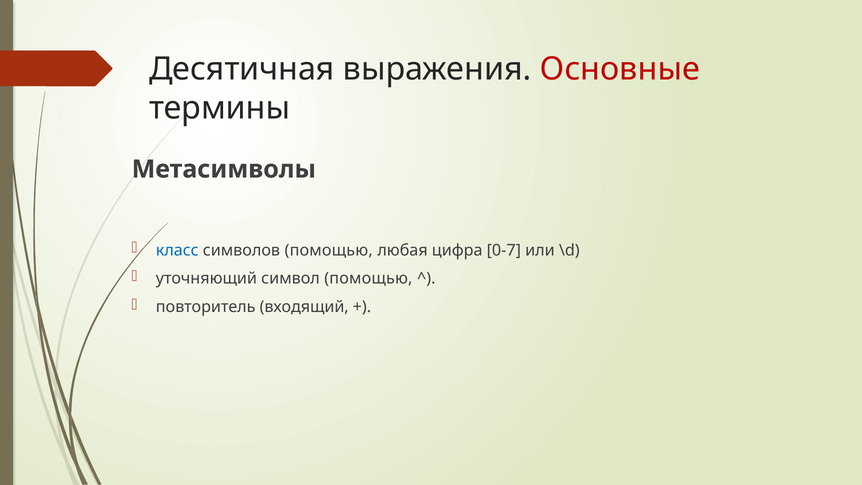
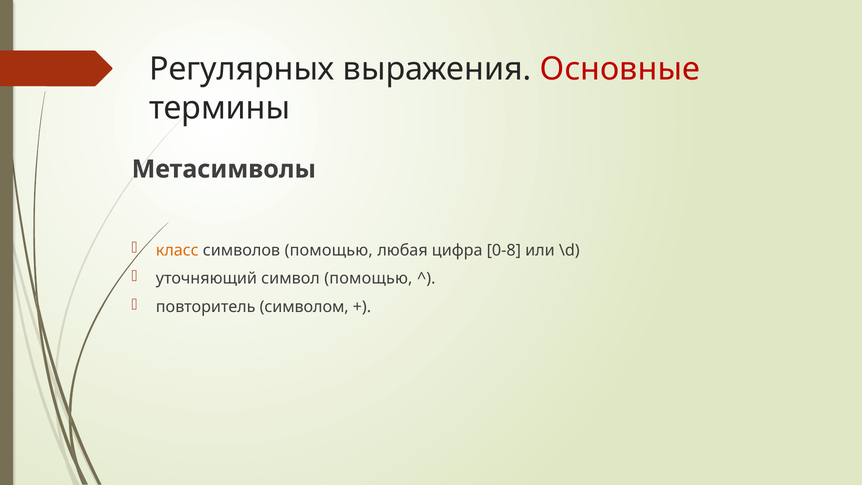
Десятичная: Десятичная -> Регулярных
класс colour: blue -> orange
0-7: 0-7 -> 0-8
входящий: входящий -> символом
